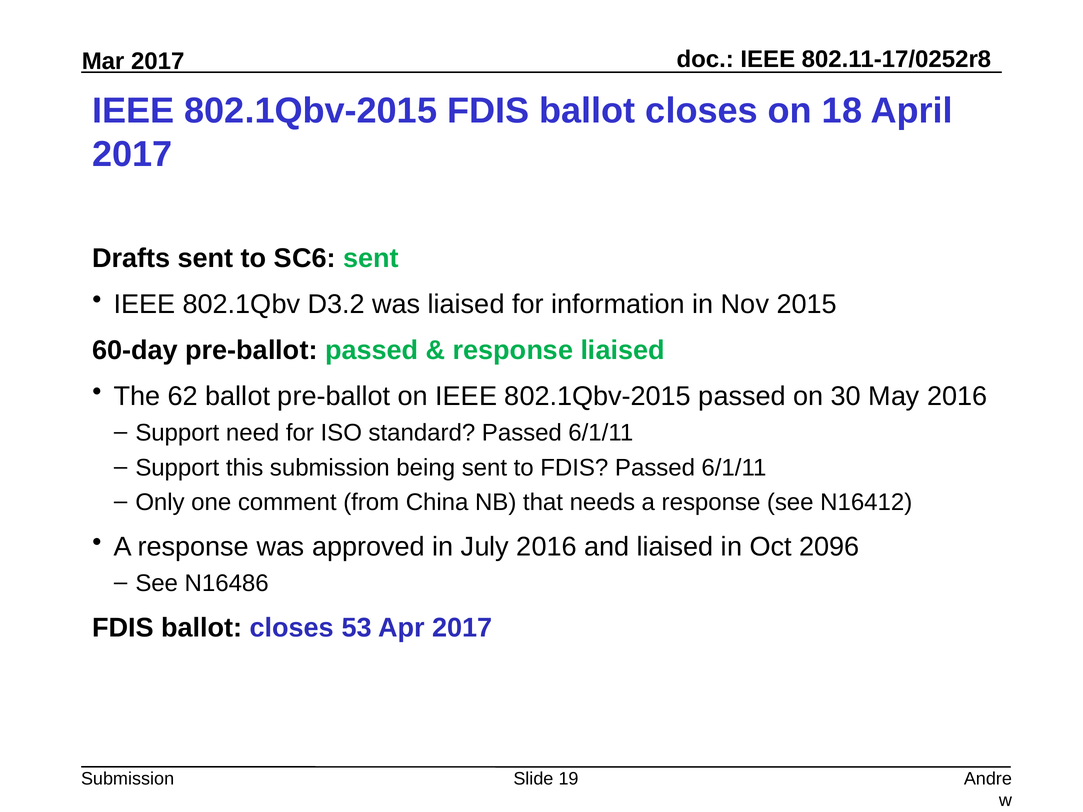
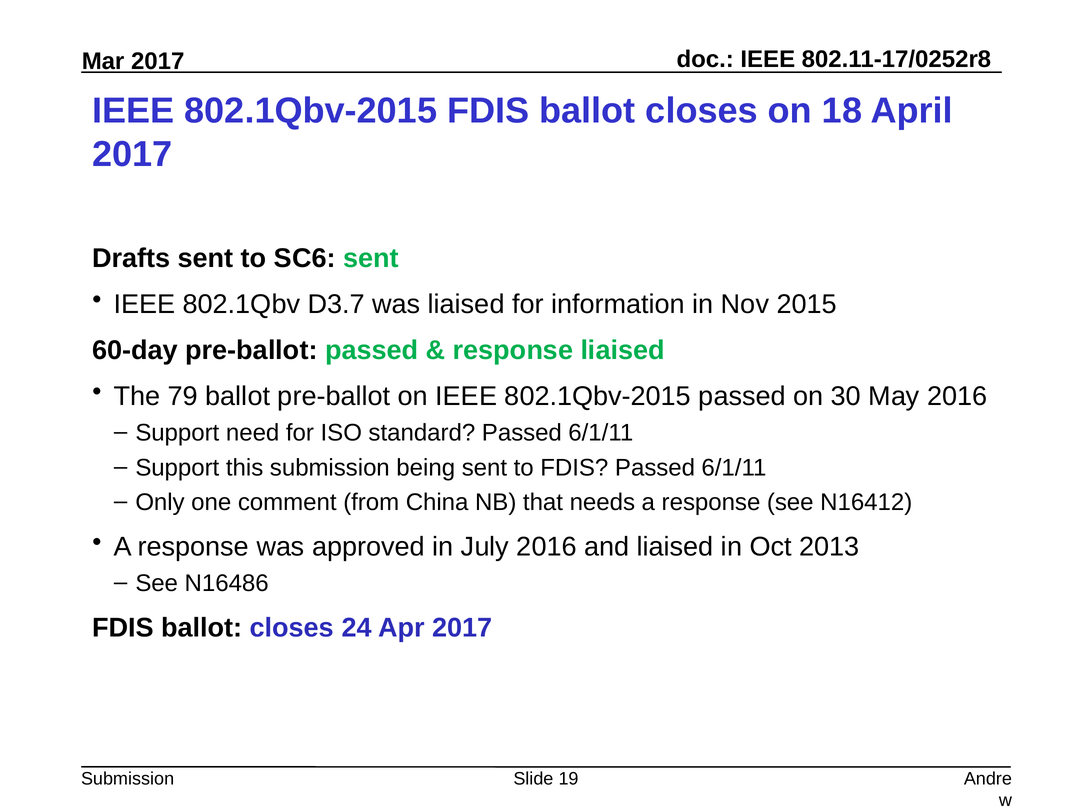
D3.2: D3.2 -> D3.7
62: 62 -> 79
2096: 2096 -> 2013
53: 53 -> 24
